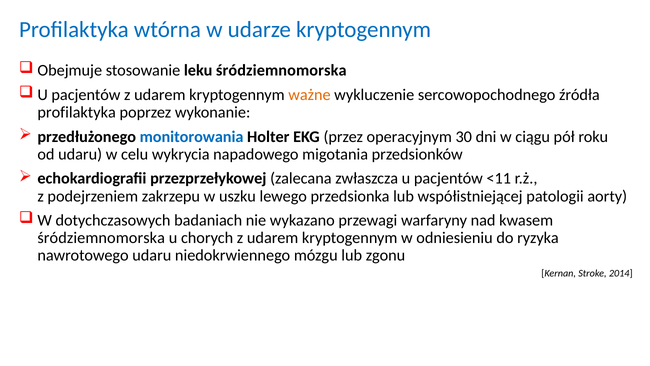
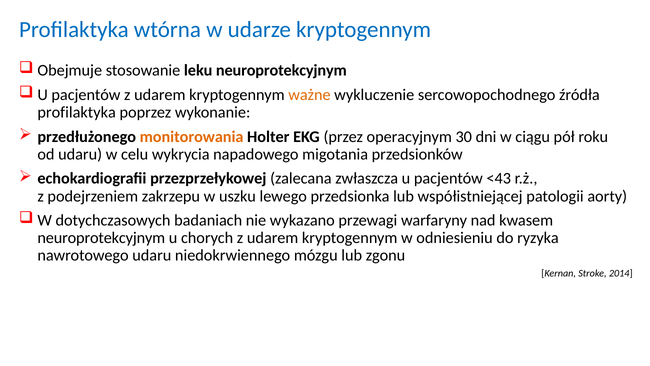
leku śródziemnomorska: śródziemnomorska -> neuroprotekcyjnym
monitorowania colour: blue -> orange
<11: <11 -> <43
śródziemnomorska at (101, 238): śródziemnomorska -> neuroprotekcyjnym
